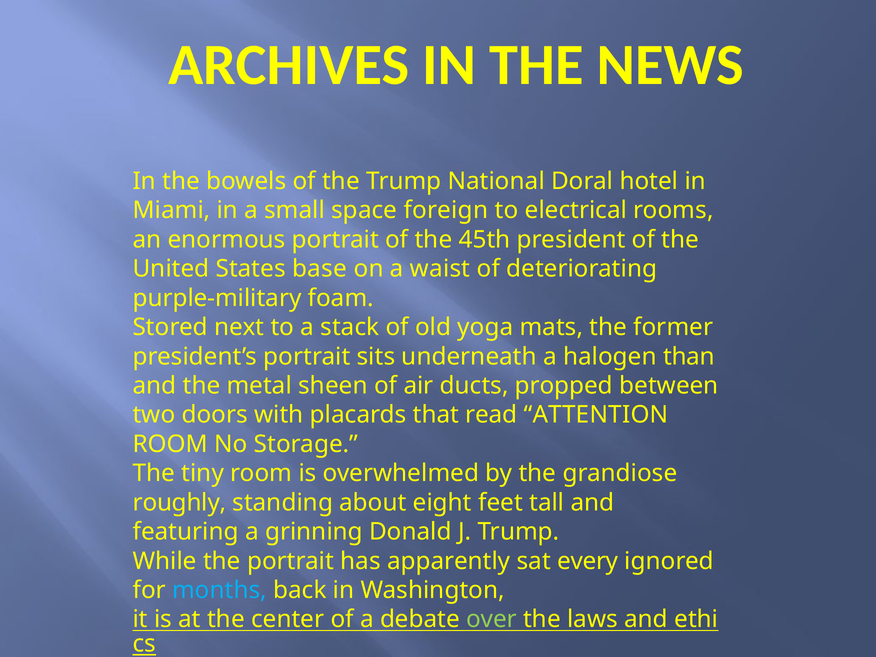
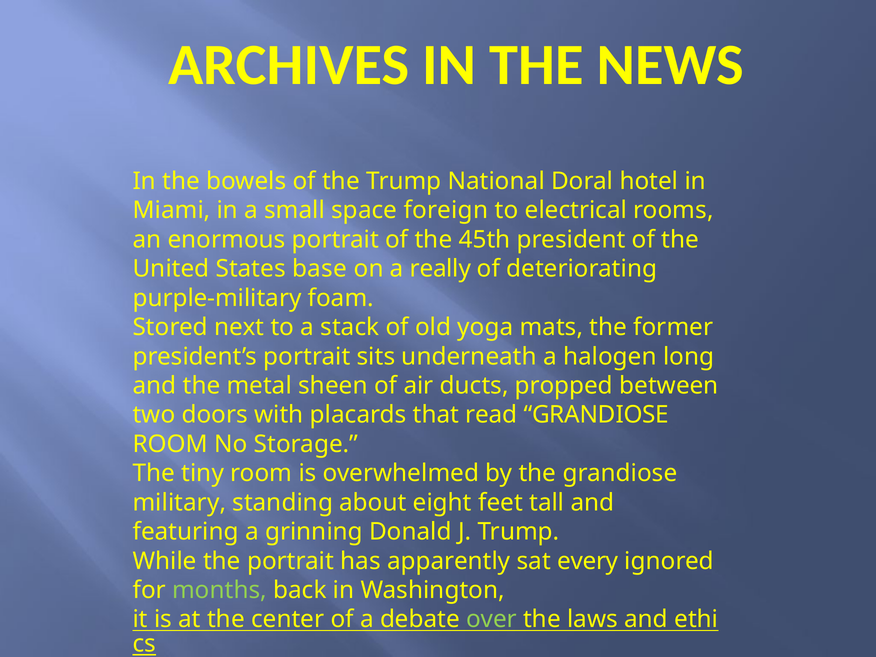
waist: waist -> really
than: than -> long
read ATTENTION: ATTENTION -> GRANDIOSE
roughly: roughly -> military
months colour: light blue -> light green
